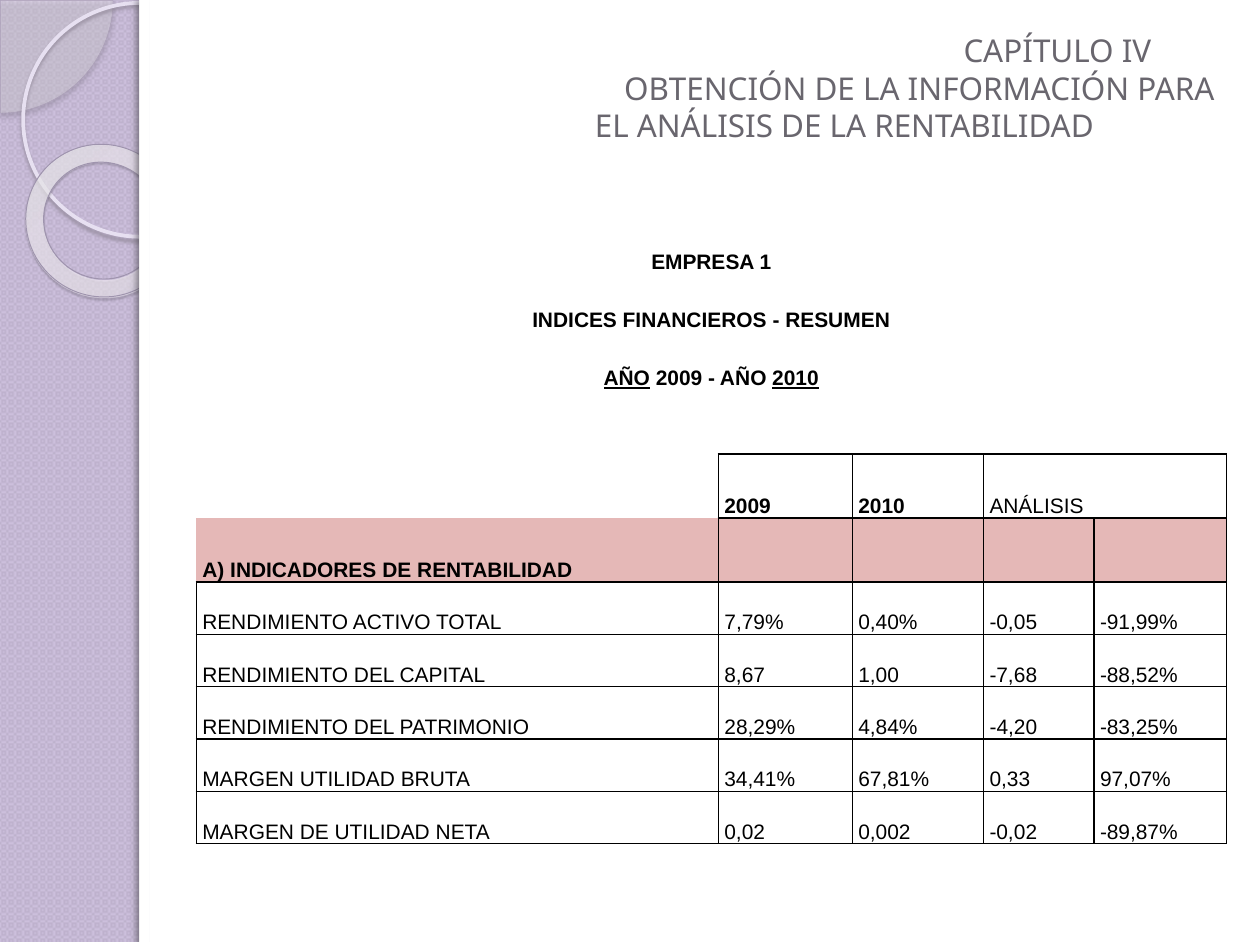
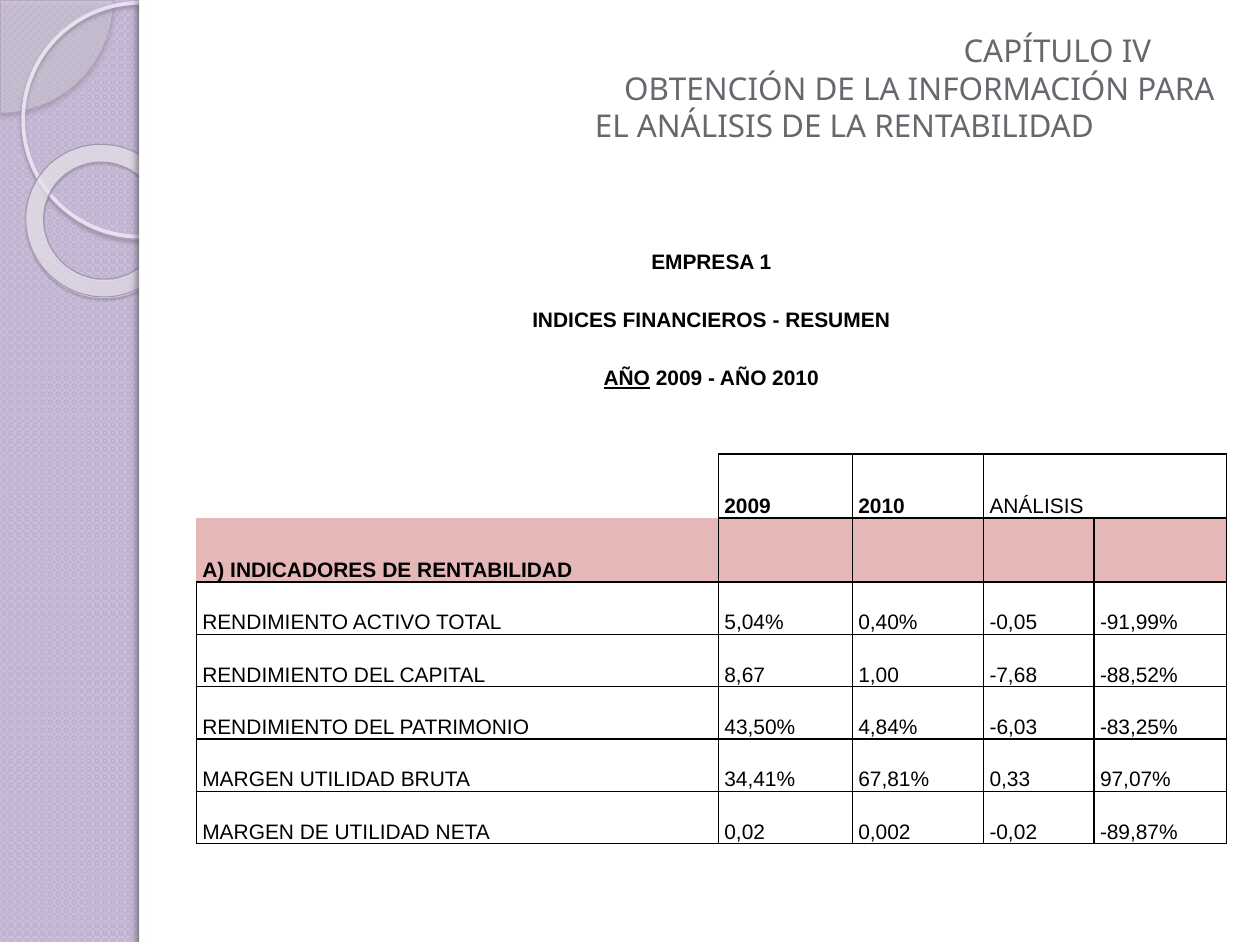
2010 at (795, 379) underline: present -> none
7,79%: 7,79% -> 5,04%
28,29%: 28,29% -> 43,50%
-4,20: -4,20 -> -6,03
